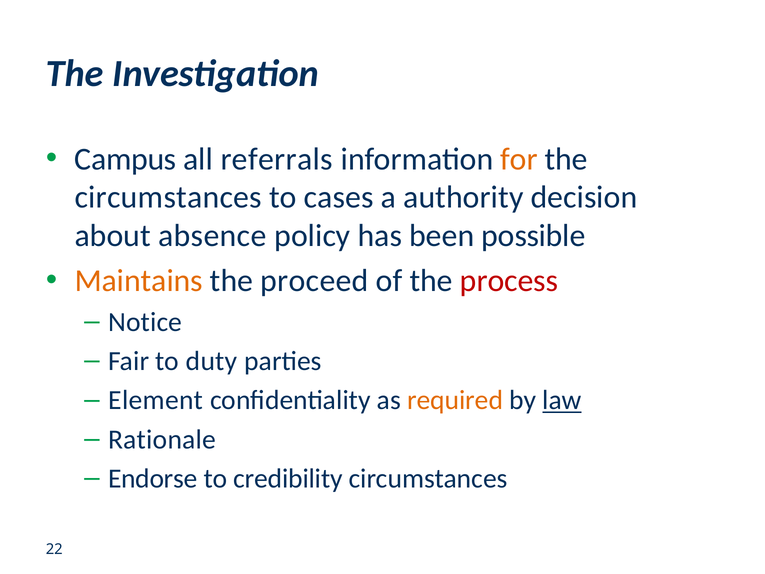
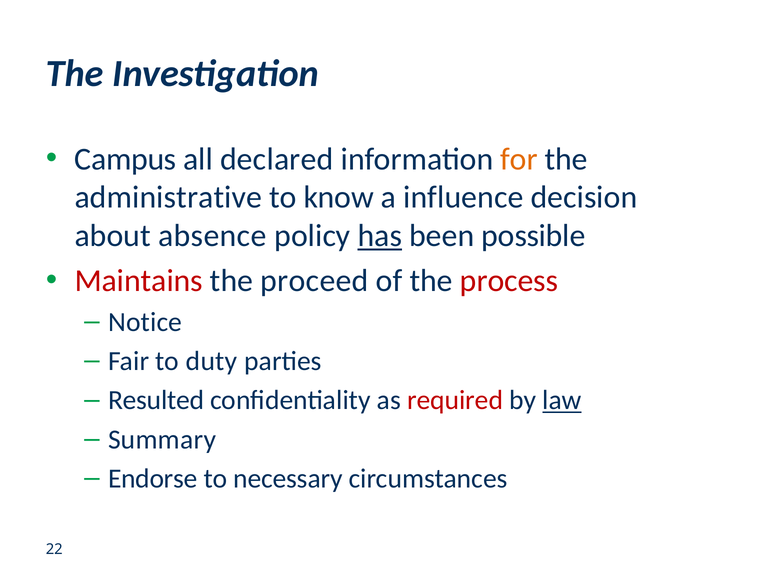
referrals: referrals -> declared
circumstances at (168, 197): circumstances -> administrative
cases: cases -> know
authority: authority -> influence
has underline: none -> present
Maintains colour: orange -> red
Element: Element -> Resulted
required colour: orange -> red
Rationale: Rationale -> Summary
credibility: credibility -> necessary
